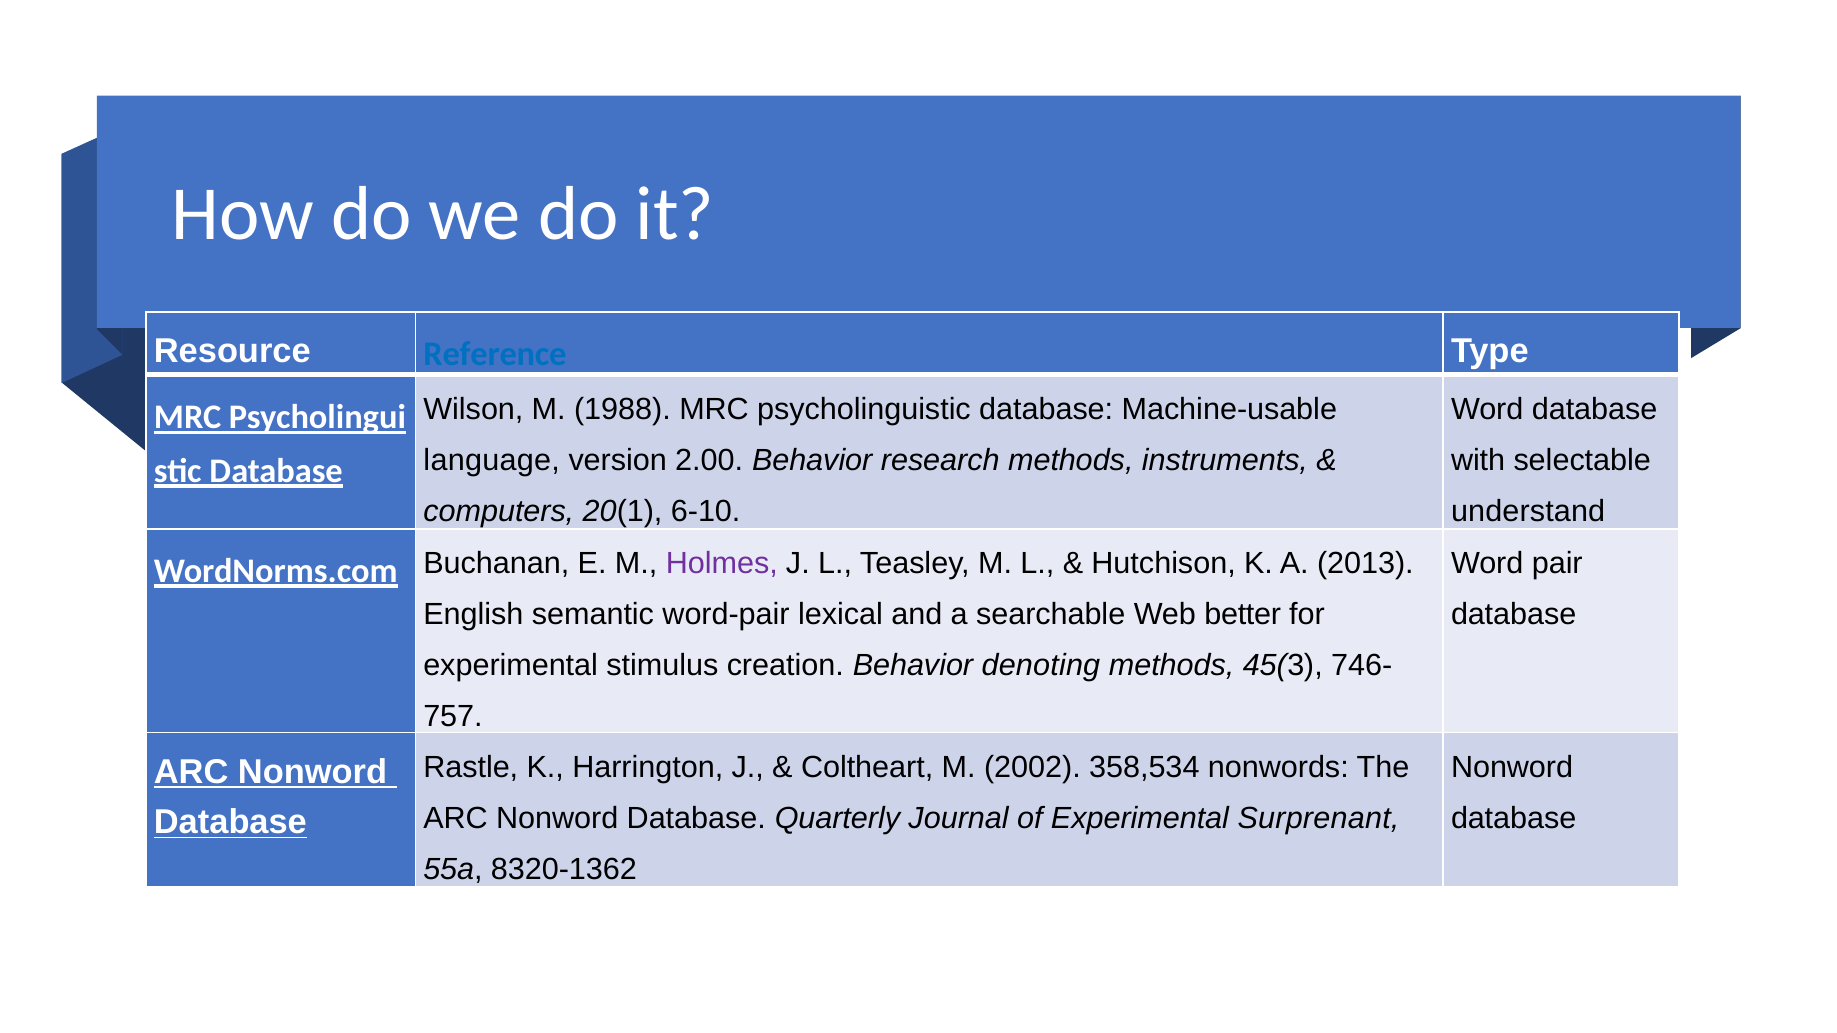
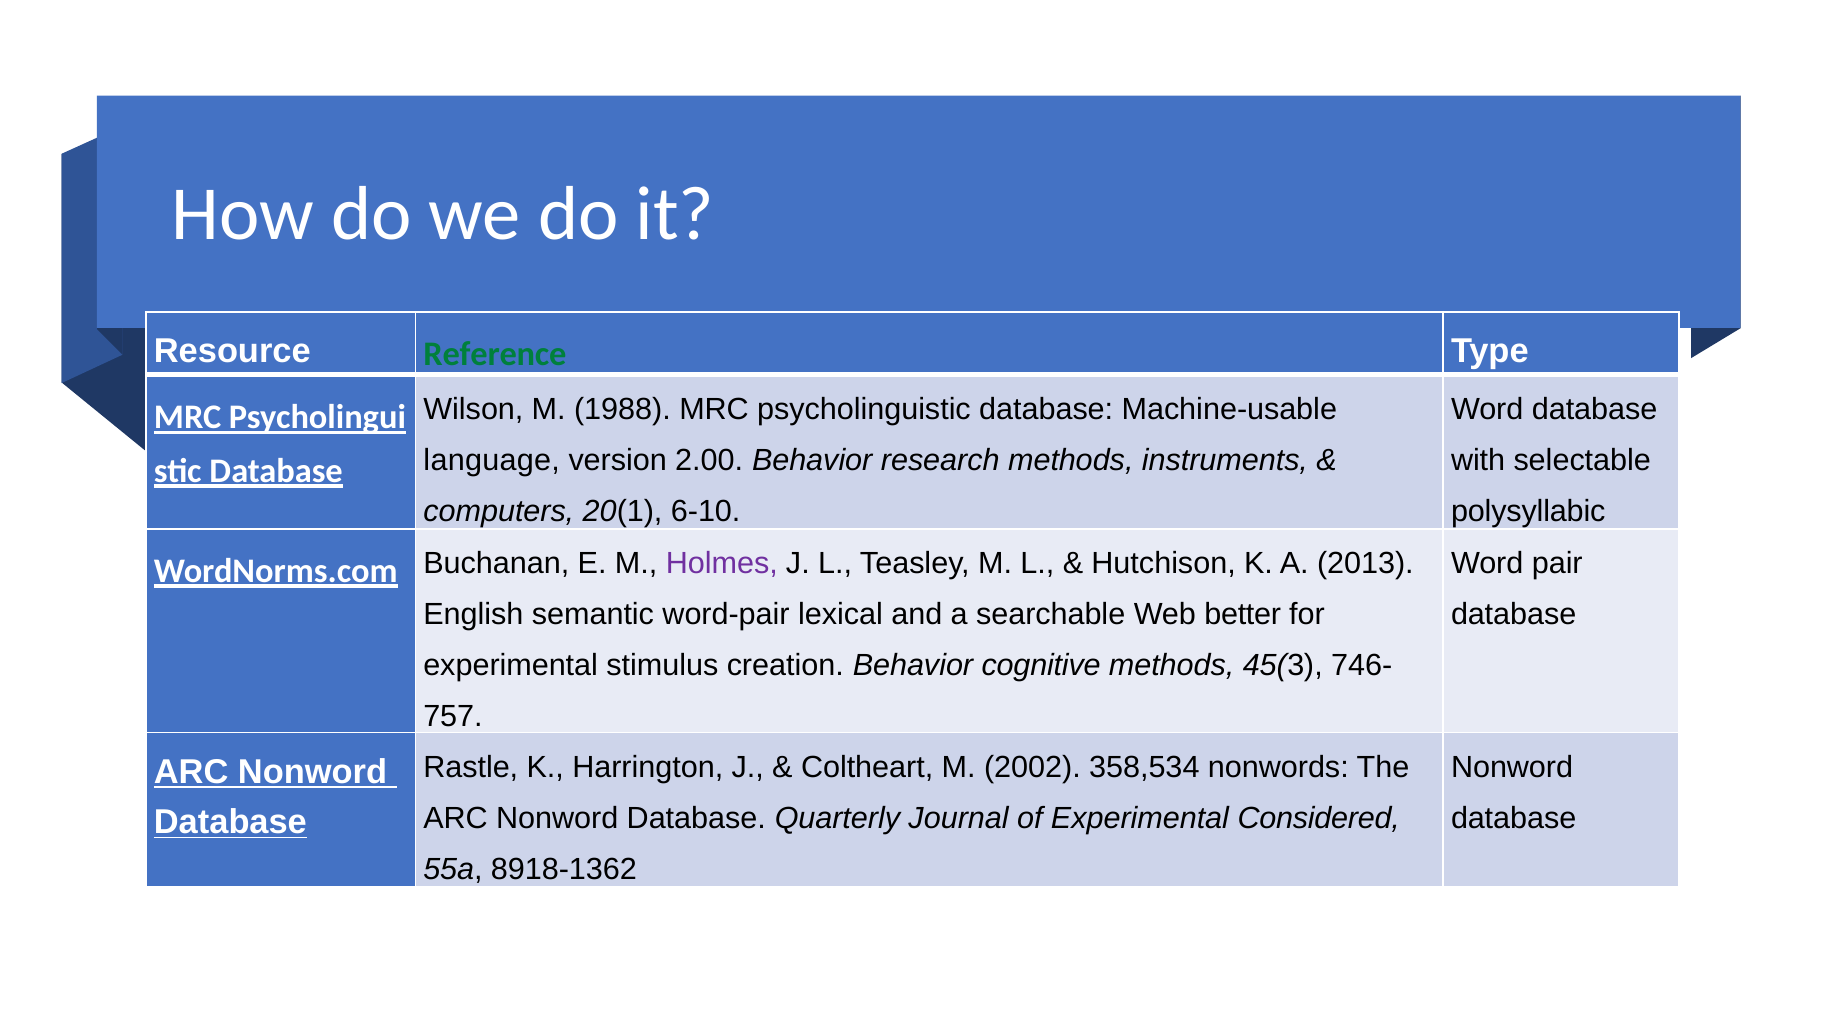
Reference colour: blue -> green
understand: understand -> polysyllabic
denoting: denoting -> cognitive
Surprenant: Surprenant -> Considered
8320-1362: 8320-1362 -> 8918-1362
